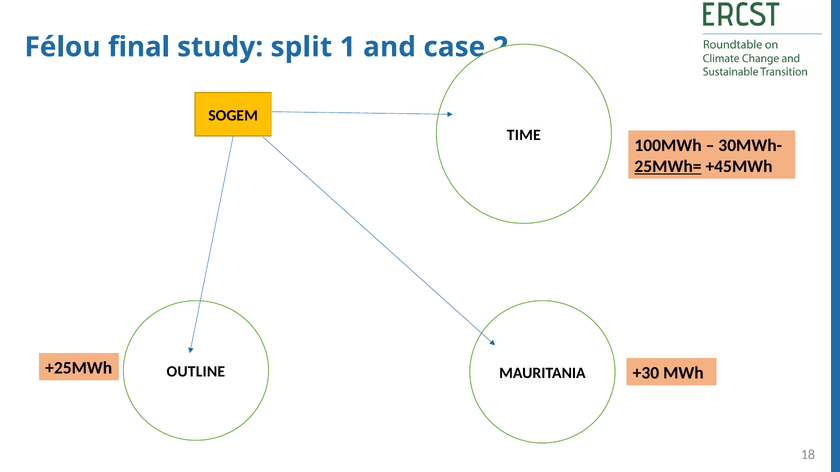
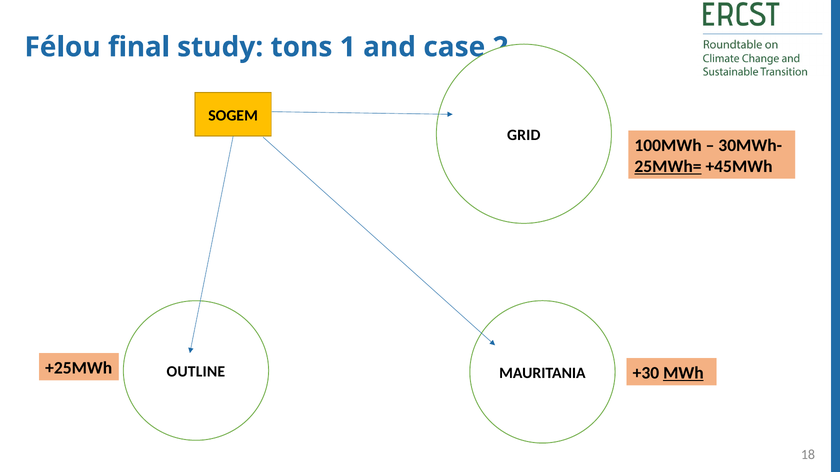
split: split -> tons
TIME: TIME -> GRID
MWh underline: none -> present
